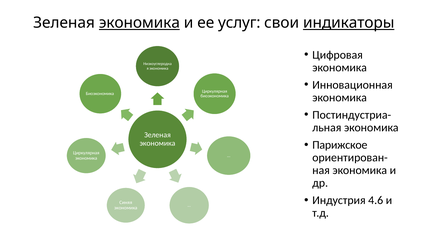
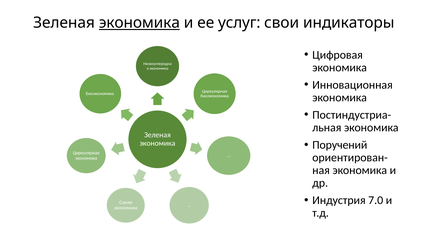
индикаторы underline: present -> none
Парижское: Парижское -> Поручений
4.6: 4.6 -> 7.0
